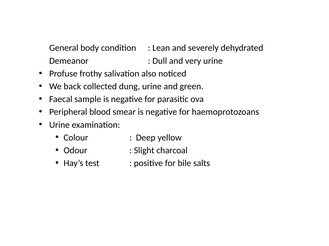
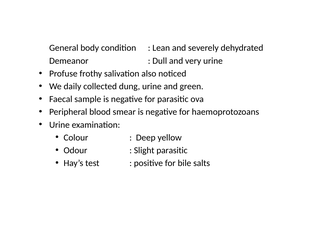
back: back -> daily
Slight charcoal: charcoal -> parasitic
